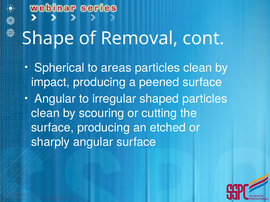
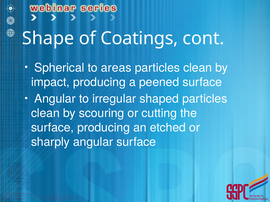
Removal: Removal -> Coatings
